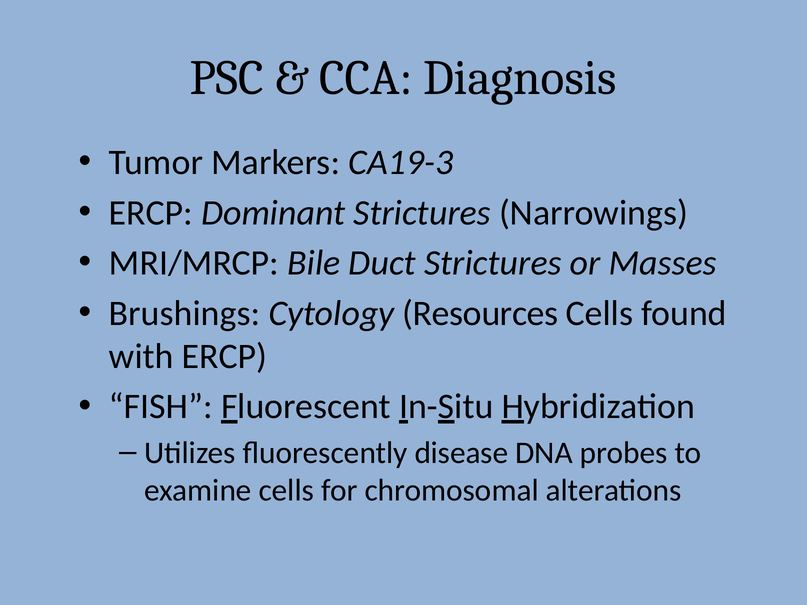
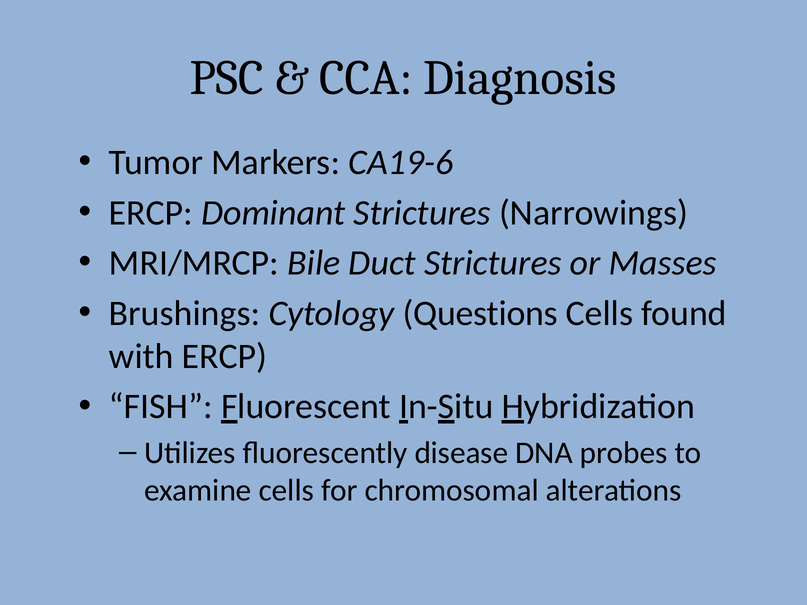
CA19-3: CA19-3 -> CA19-6
Resources: Resources -> Questions
